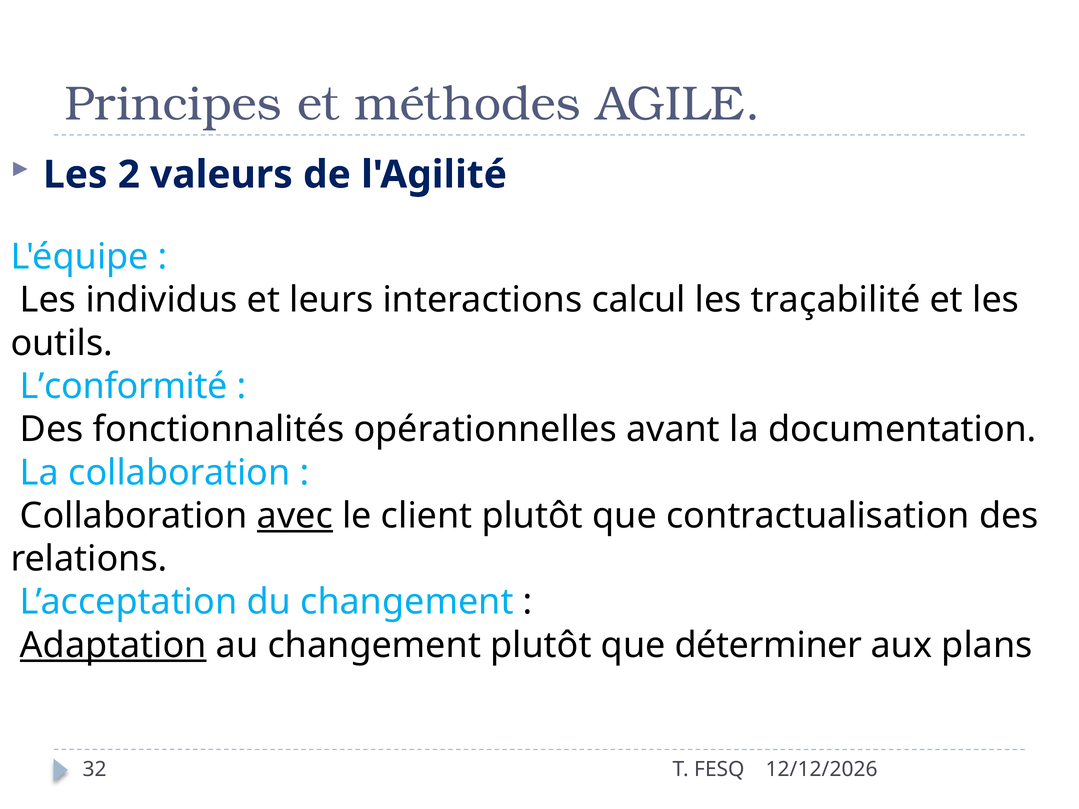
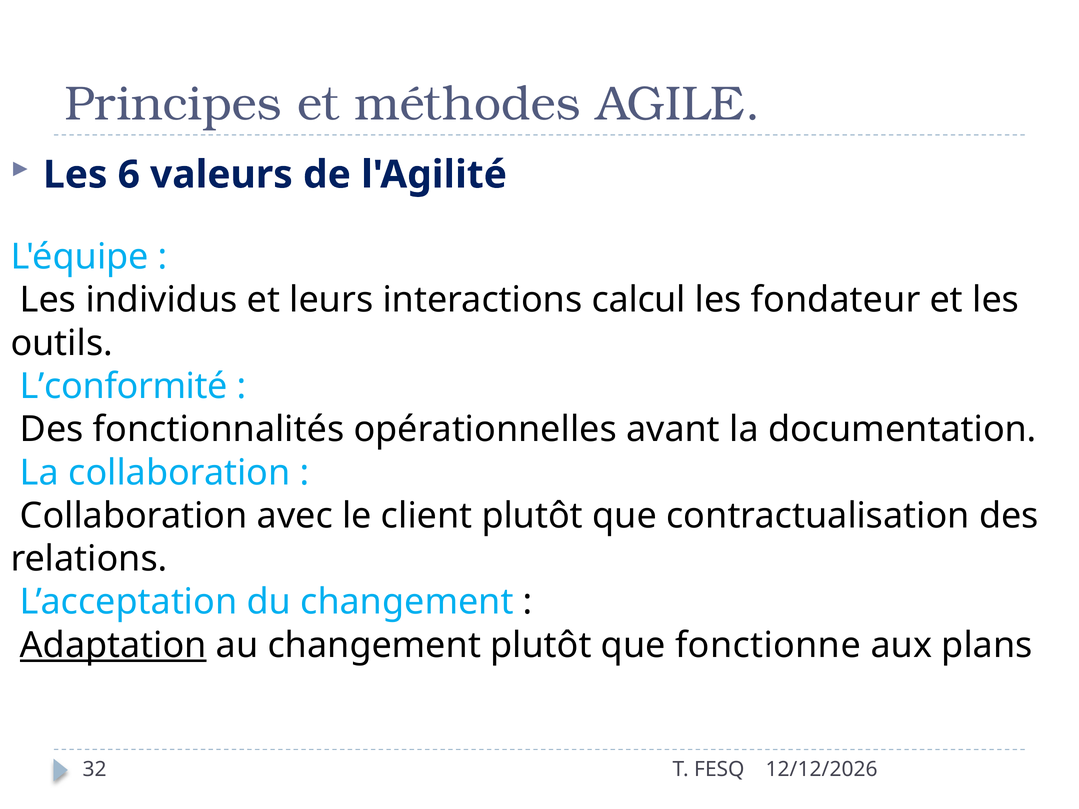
2: 2 -> 6
traçabilité: traçabilité -> fondateur
avec underline: present -> none
déterminer: déterminer -> fonctionne
